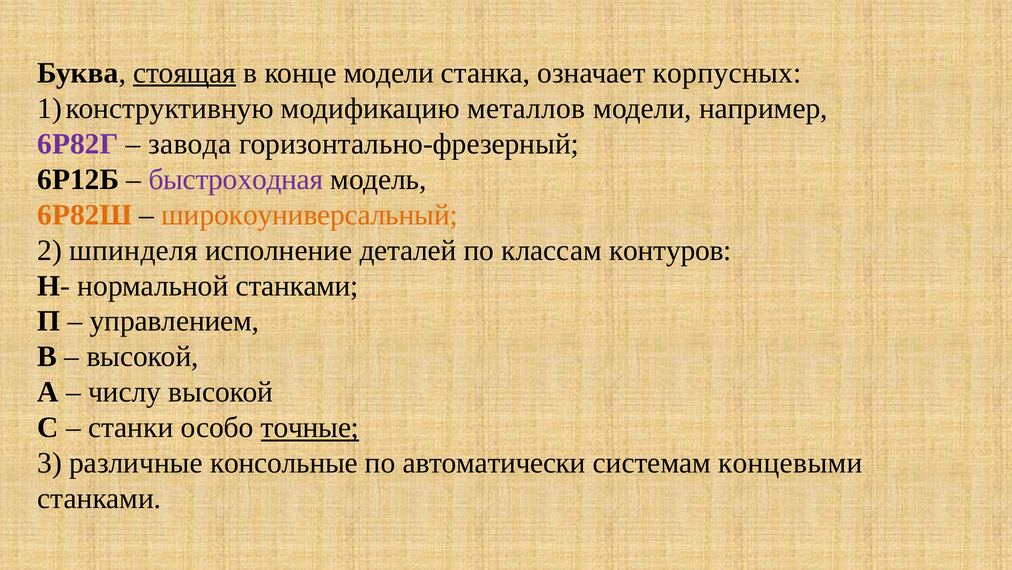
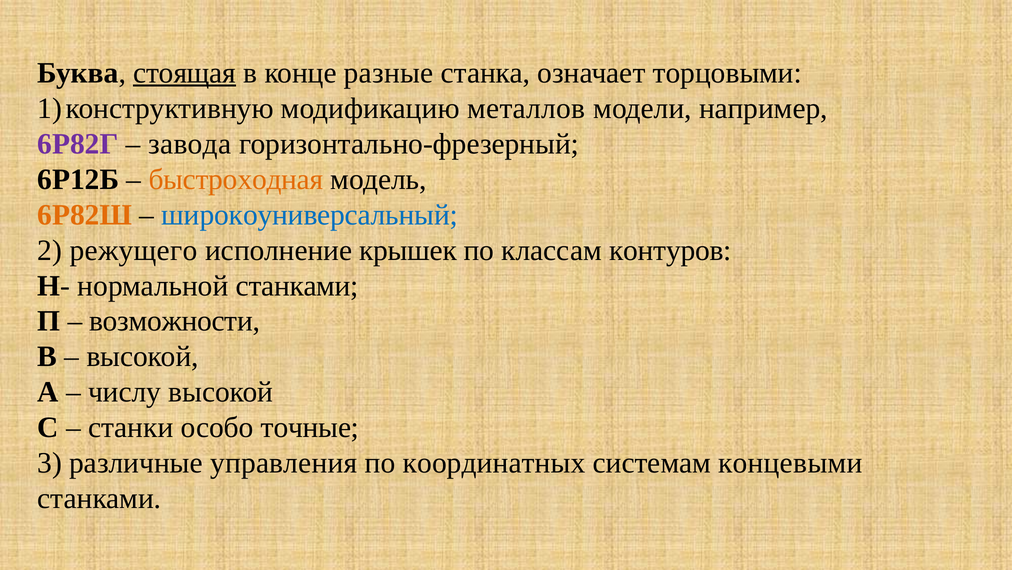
конце модели: модели -> разные
корпусных: корпусных -> торцовыми
быстроходная colour: purple -> orange
широкоуниверсальный colour: orange -> blue
шпинделя: шпинделя -> режущего
деталей: деталей -> крышек
управлением: управлением -> возможности
точные underline: present -> none
консольные: консольные -> управления
автоматически: автоматически -> координатных
